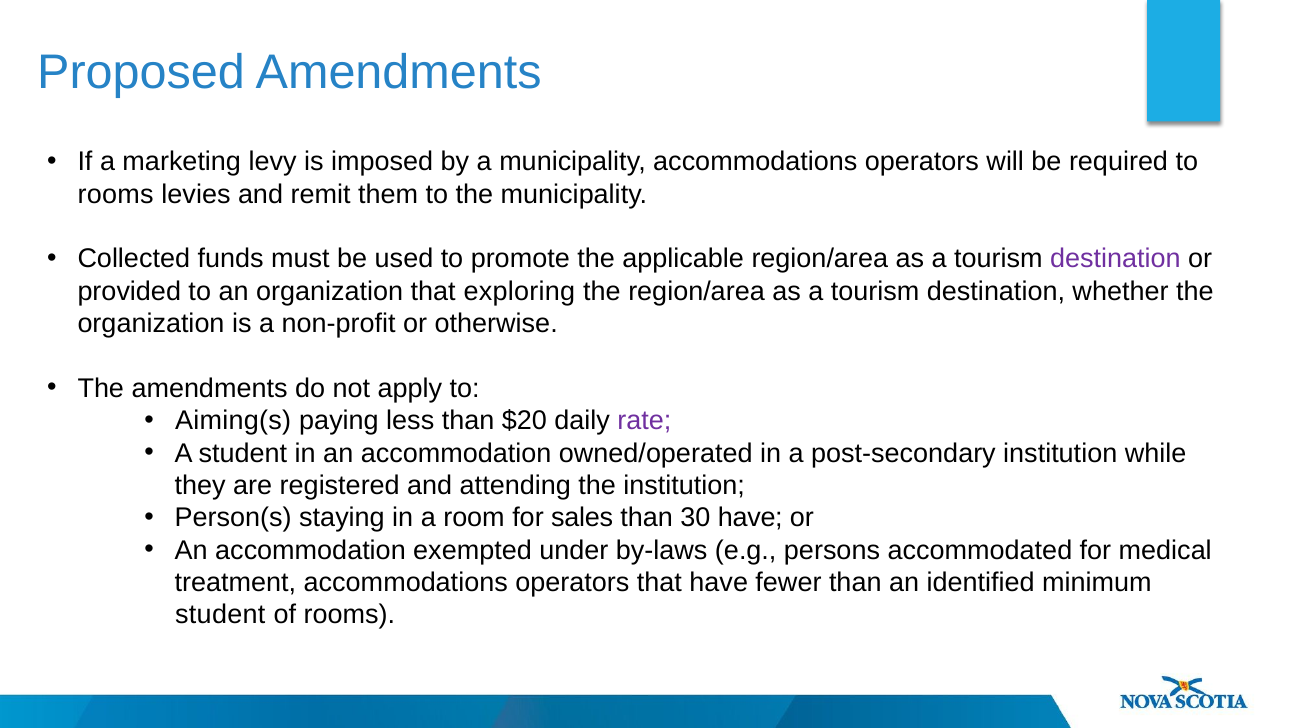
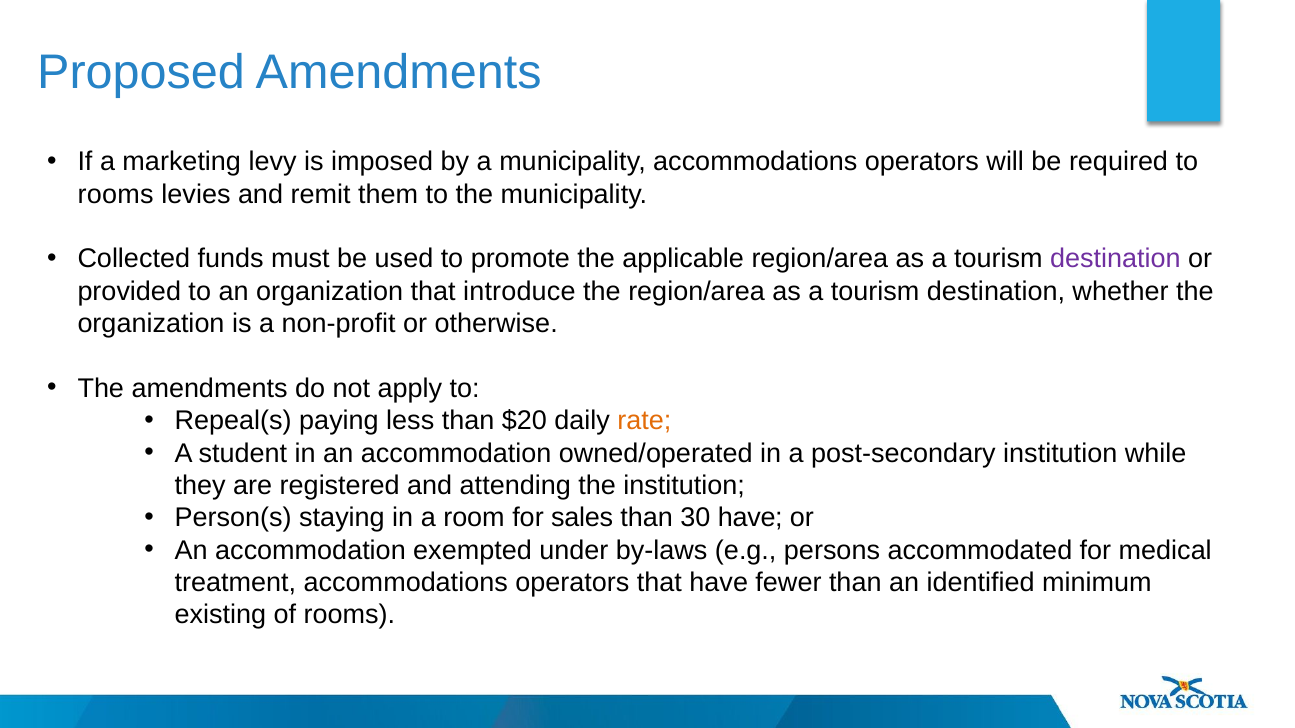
exploring: exploring -> introduce
Aiming(s: Aiming(s -> Repeal(s
rate colour: purple -> orange
student at (220, 615): student -> existing
